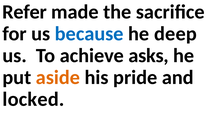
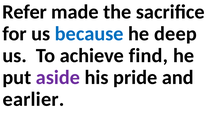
asks: asks -> find
aside colour: orange -> purple
locked: locked -> earlier
